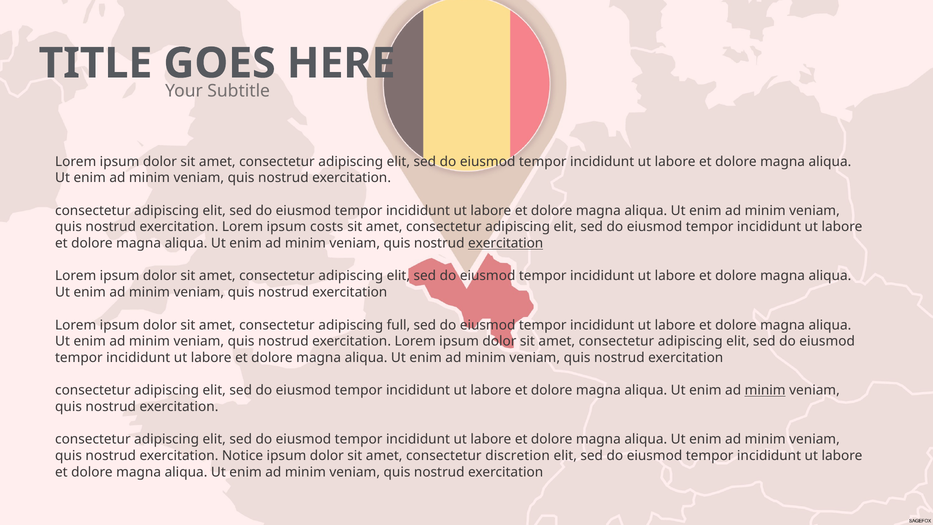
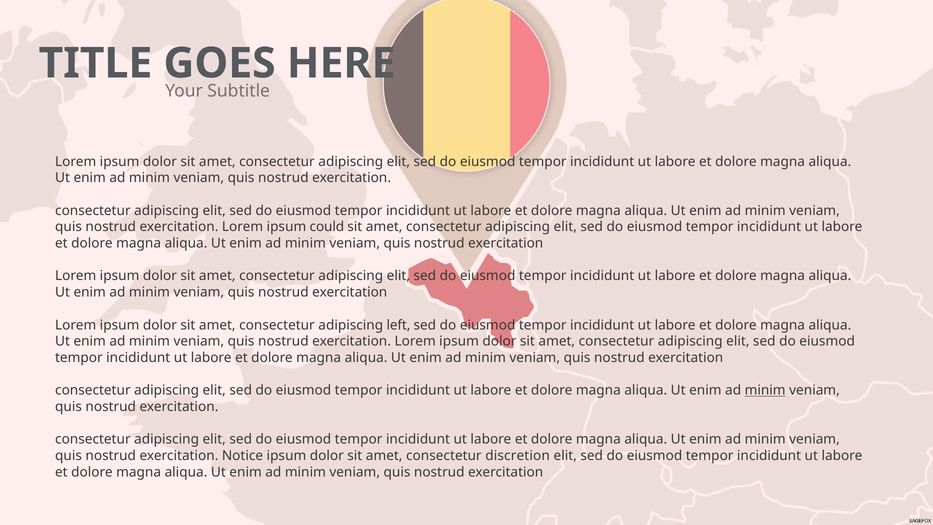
costs: costs -> could
exercitation at (506, 243) underline: present -> none
full: full -> left
